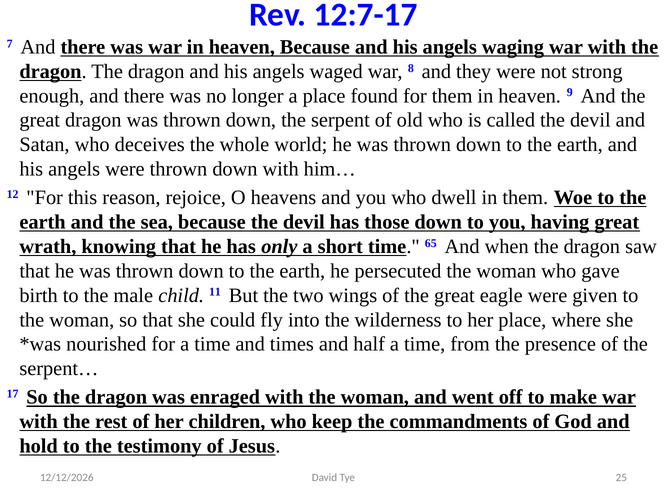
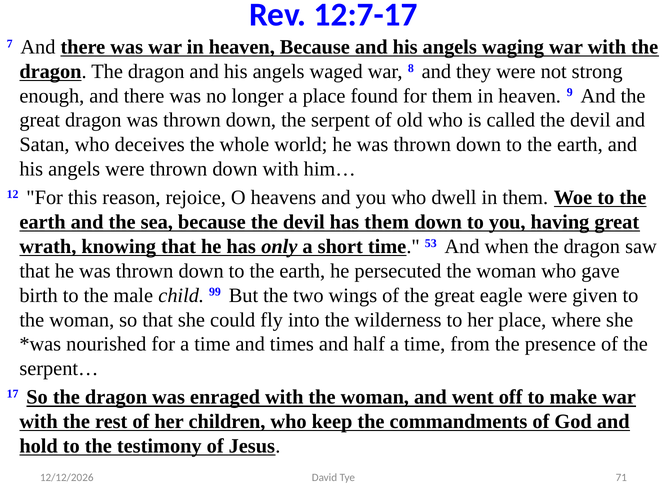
has those: those -> them
65: 65 -> 53
11: 11 -> 99
25: 25 -> 71
